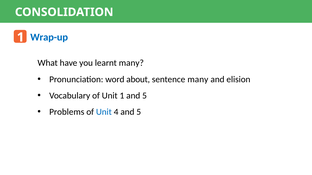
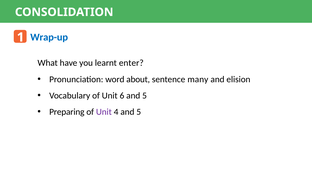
learnt many: many -> enter
Unit 1: 1 -> 6
Problems: Problems -> Preparing
Unit at (104, 112) colour: blue -> purple
